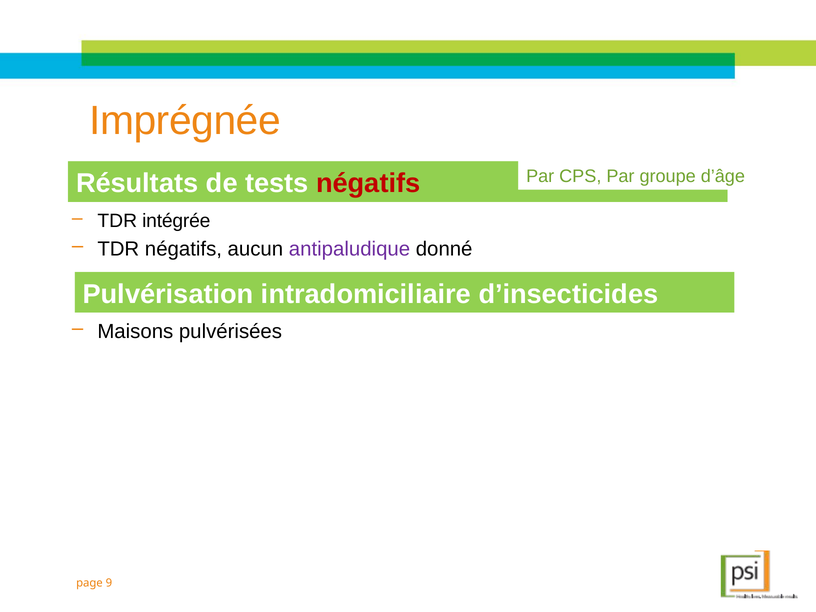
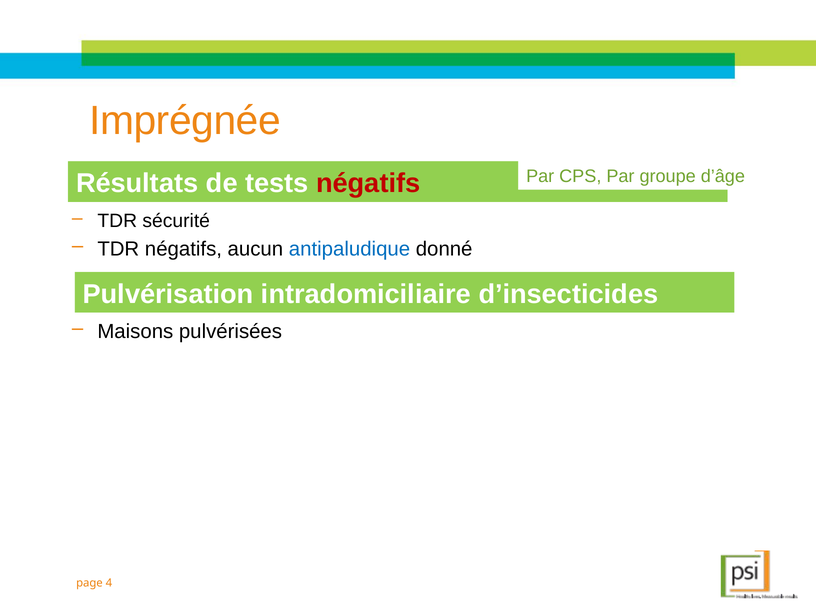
intégrée: intégrée -> sécurité
antipaludique colour: purple -> blue
9: 9 -> 4
